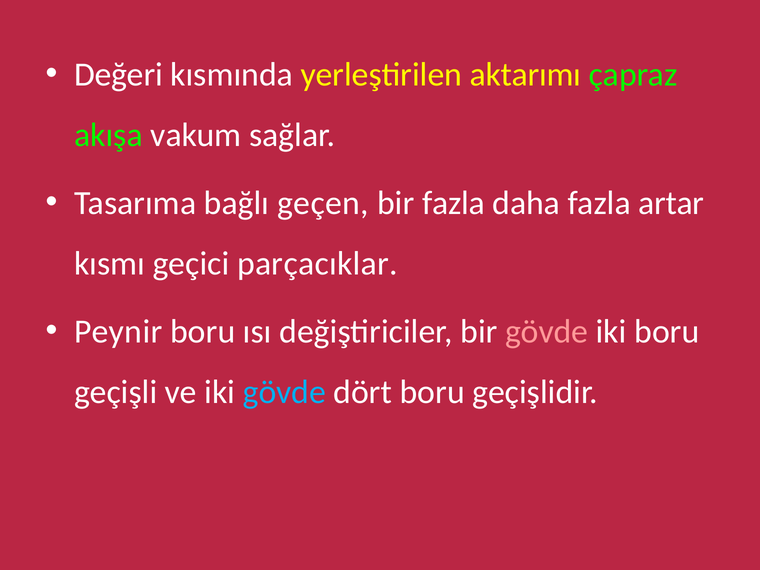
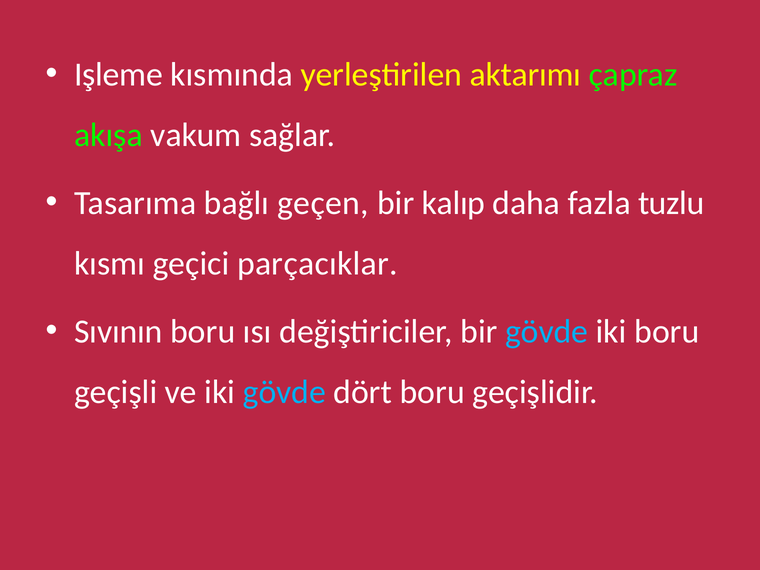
Değeri: Değeri -> Işleme
bir fazla: fazla -> kalıp
artar: artar -> tuzlu
Peynir: Peynir -> Sıvının
gövde at (547, 331) colour: pink -> light blue
